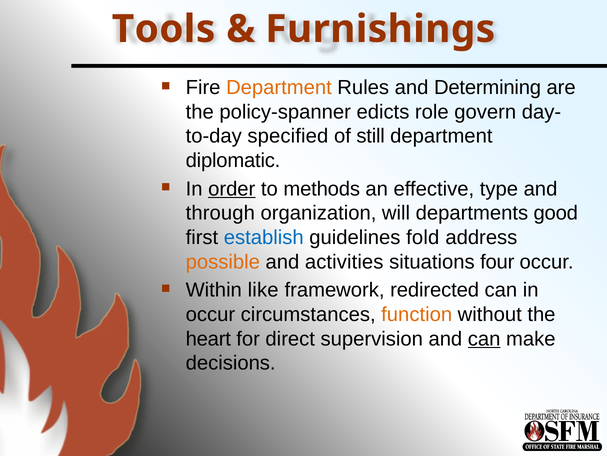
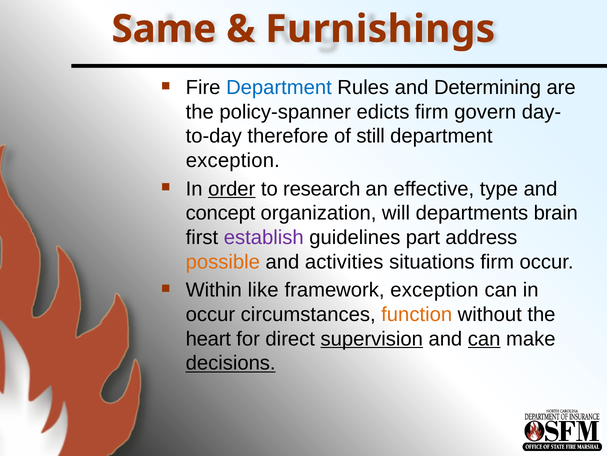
Tools: Tools -> Same
Department at (279, 87) colour: orange -> blue
edicts role: role -> firm
specified: specified -> therefore
diplomatic at (233, 160): diplomatic -> exception
methods: methods -> research
through: through -> concept
good: good -> brain
establish colour: blue -> purple
fold: fold -> part
situations four: four -> firm
framework redirected: redirected -> exception
supervision underline: none -> present
decisions underline: none -> present
